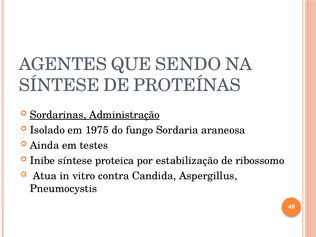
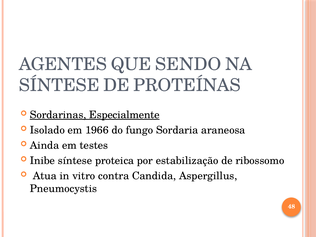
Administração: Administração -> Especialmente
1975: 1975 -> 1966
